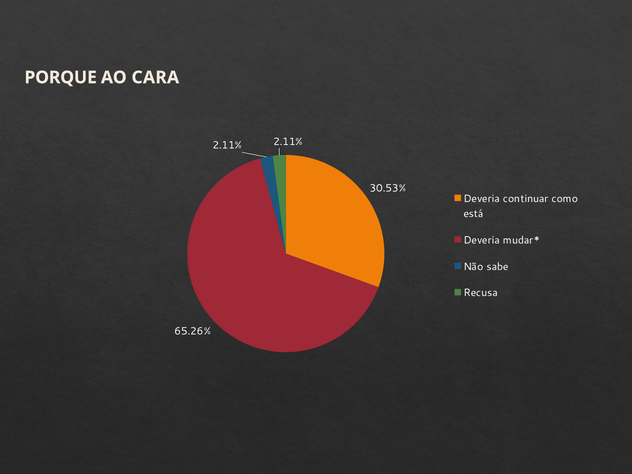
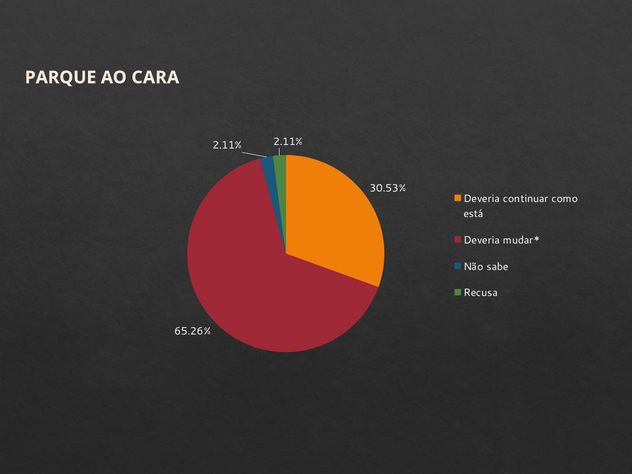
PORQUE: PORQUE -> PARQUE
